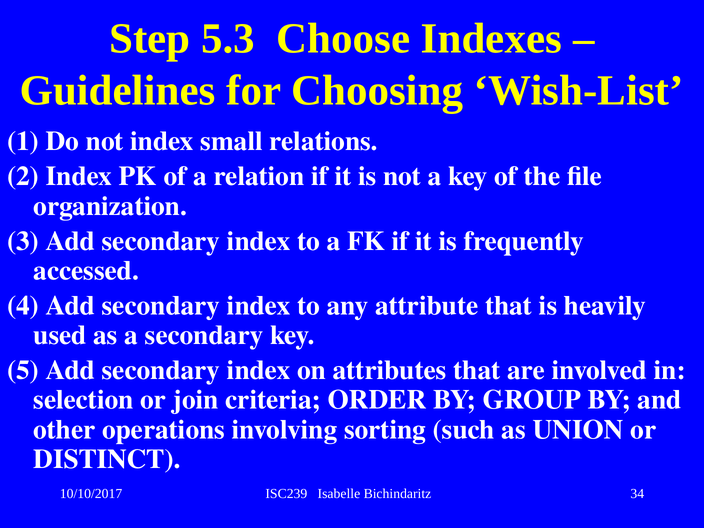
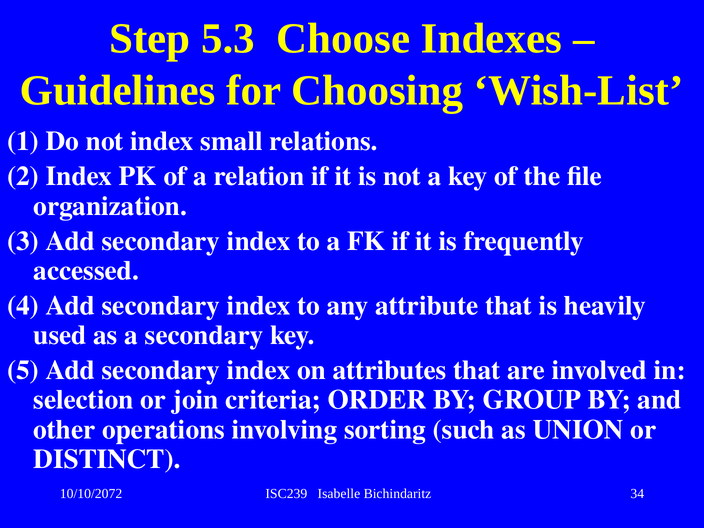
10/10/2017: 10/10/2017 -> 10/10/2072
